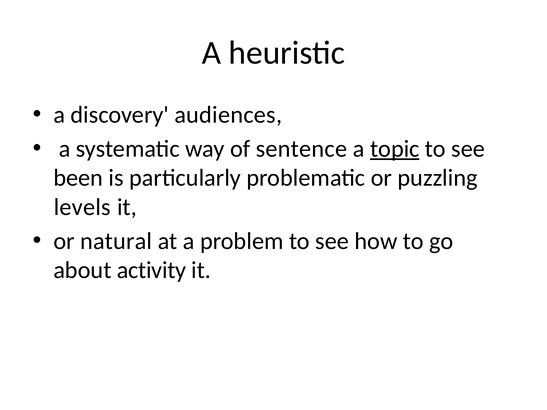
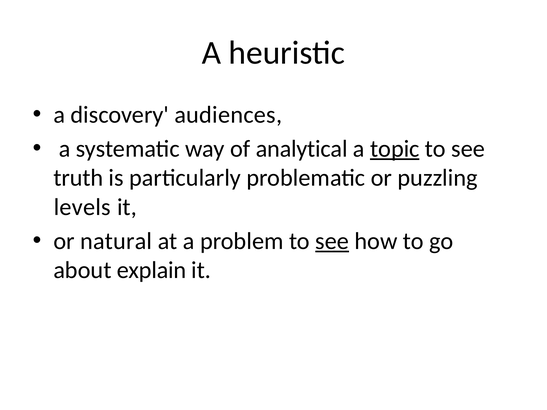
sentence: sentence -> analytical
been: been -> truth
see at (332, 241) underline: none -> present
activity: activity -> explain
